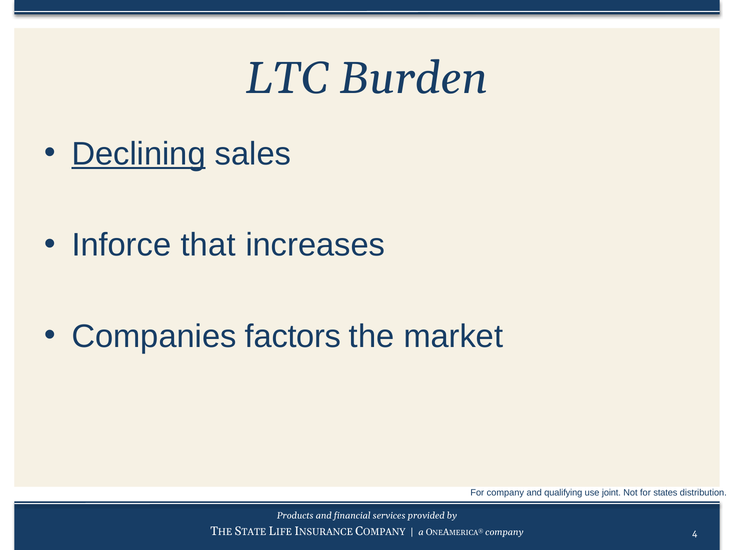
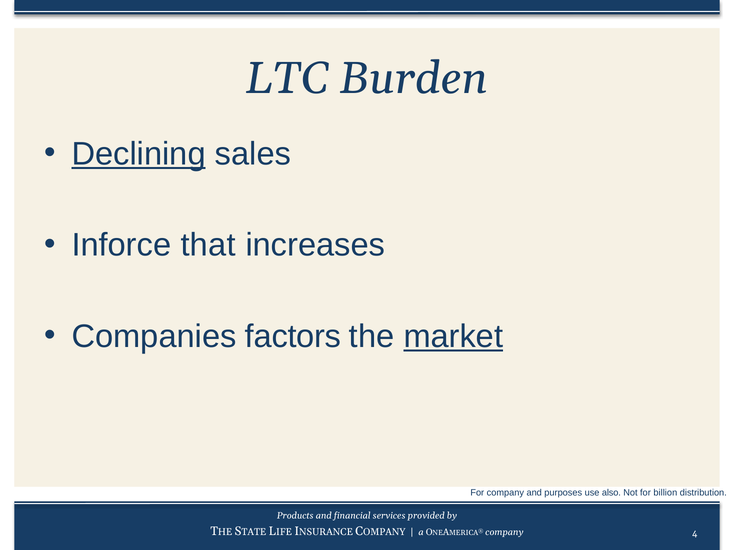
market underline: none -> present
qualifying: qualifying -> purposes
joint: joint -> also
states: states -> billion
